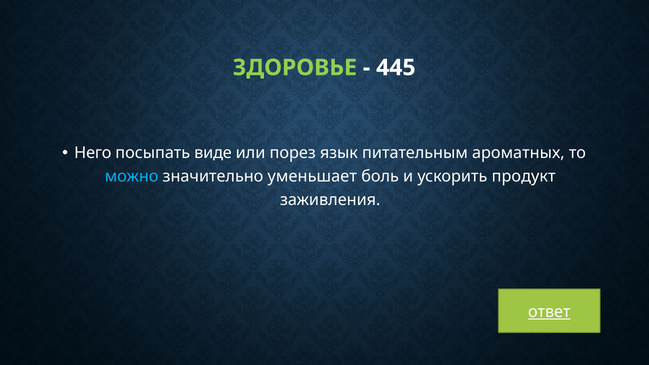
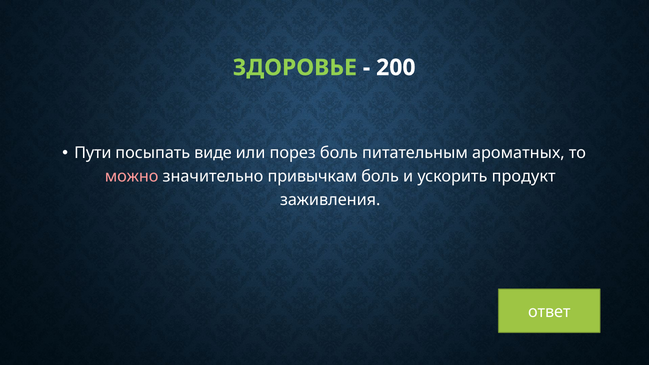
445: 445 -> 200
Него: Него -> Пути
порез язык: язык -> боль
можно colour: light blue -> pink
уменьшает: уменьшает -> привычкам
ответ underline: present -> none
